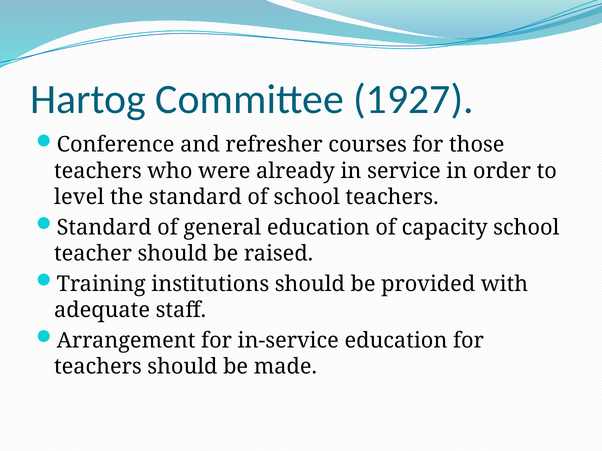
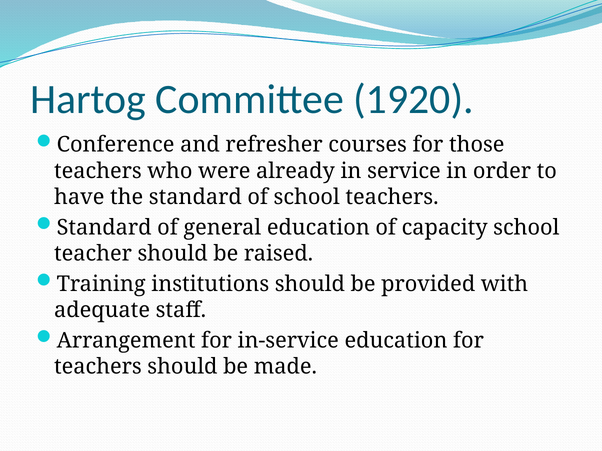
1927: 1927 -> 1920
level: level -> have
